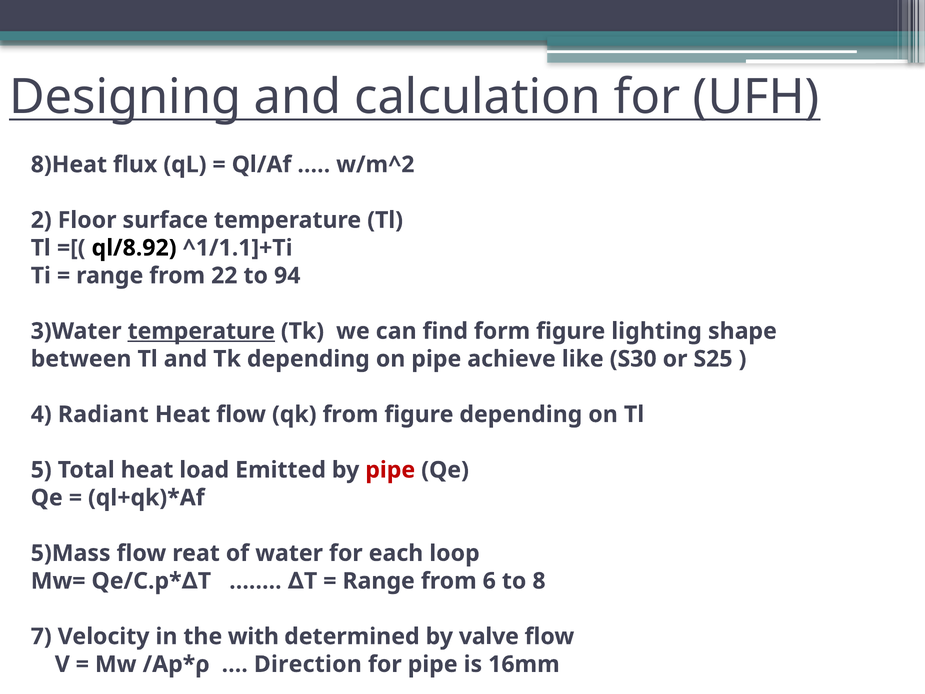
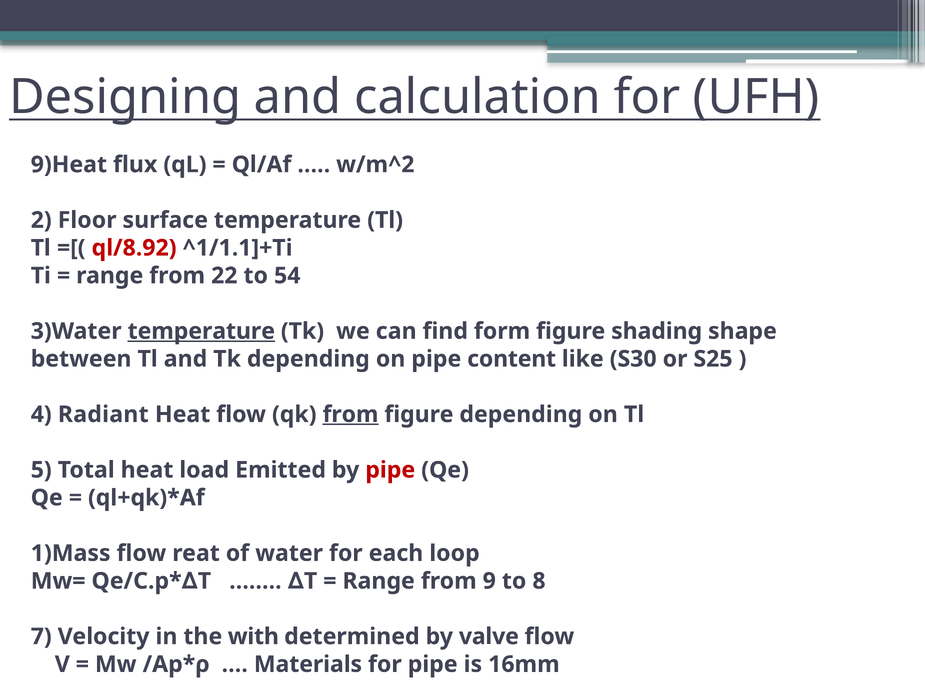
8)Heat: 8)Heat -> 9)Heat
ql/8.92 colour: black -> red
94: 94 -> 54
lighting: lighting -> shading
achieve: achieve -> content
from at (351, 414) underline: none -> present
5)Mass: 5)Mass -> 1)Mass
6: 6 -> 9
Direction: Direction -> Materials
